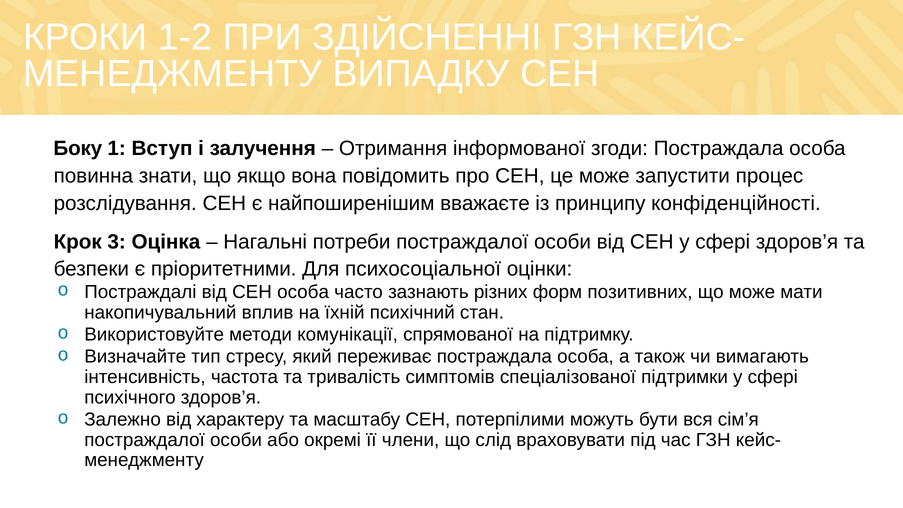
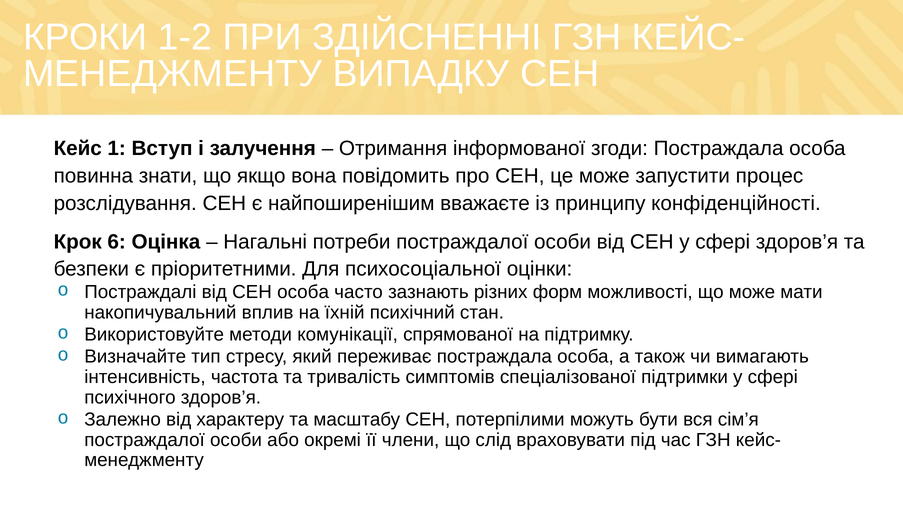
Боку: Боку -> Кейс
3: 3 -> 6
позитивних: позитивних -> можливості
